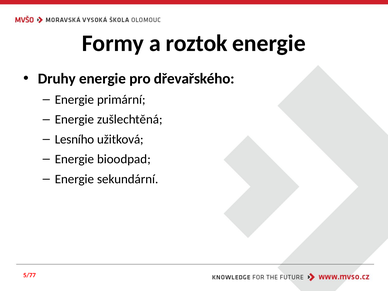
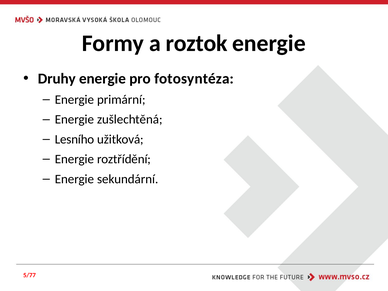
dřevařského: dřevařského -> fotosyntéza
bioodpad: bioodpad -> roztřídění
